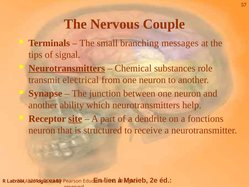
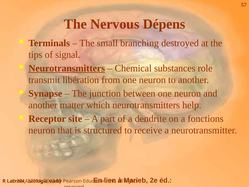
Couple: Couple -> Dépens
messages: messages -> destroyed
electrical: electrical -> libération
ability: ability -> matter
site underline: present -> none
